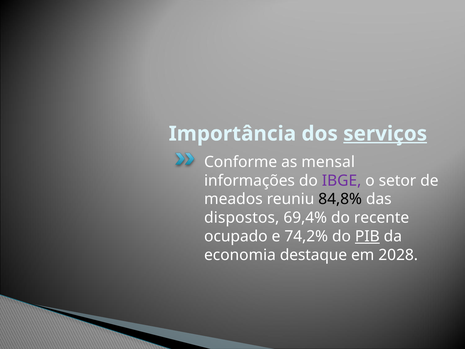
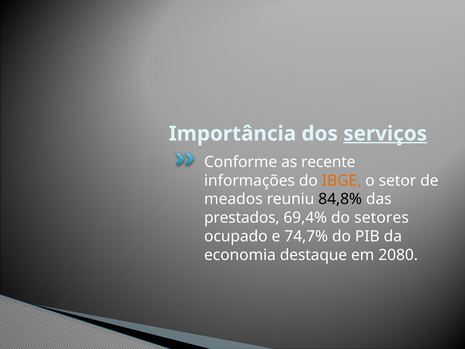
mensal: mensal -> recente
IBGE colour: purple -> orange
dispostos: dispostos -> prestados
recente: recente -> setores
74,2%: 74,2% -> 74,7%
PIB underline: present -> none
2028: 2028 -> 2080
